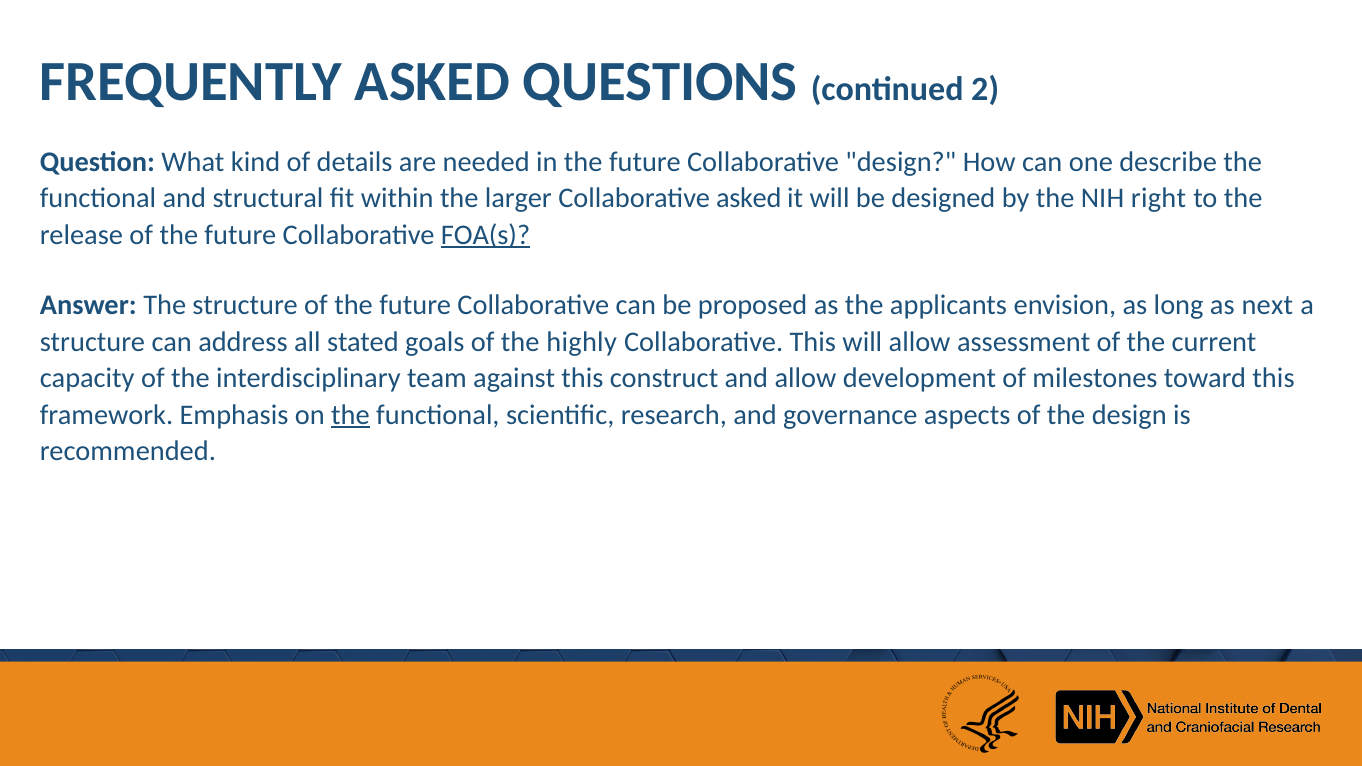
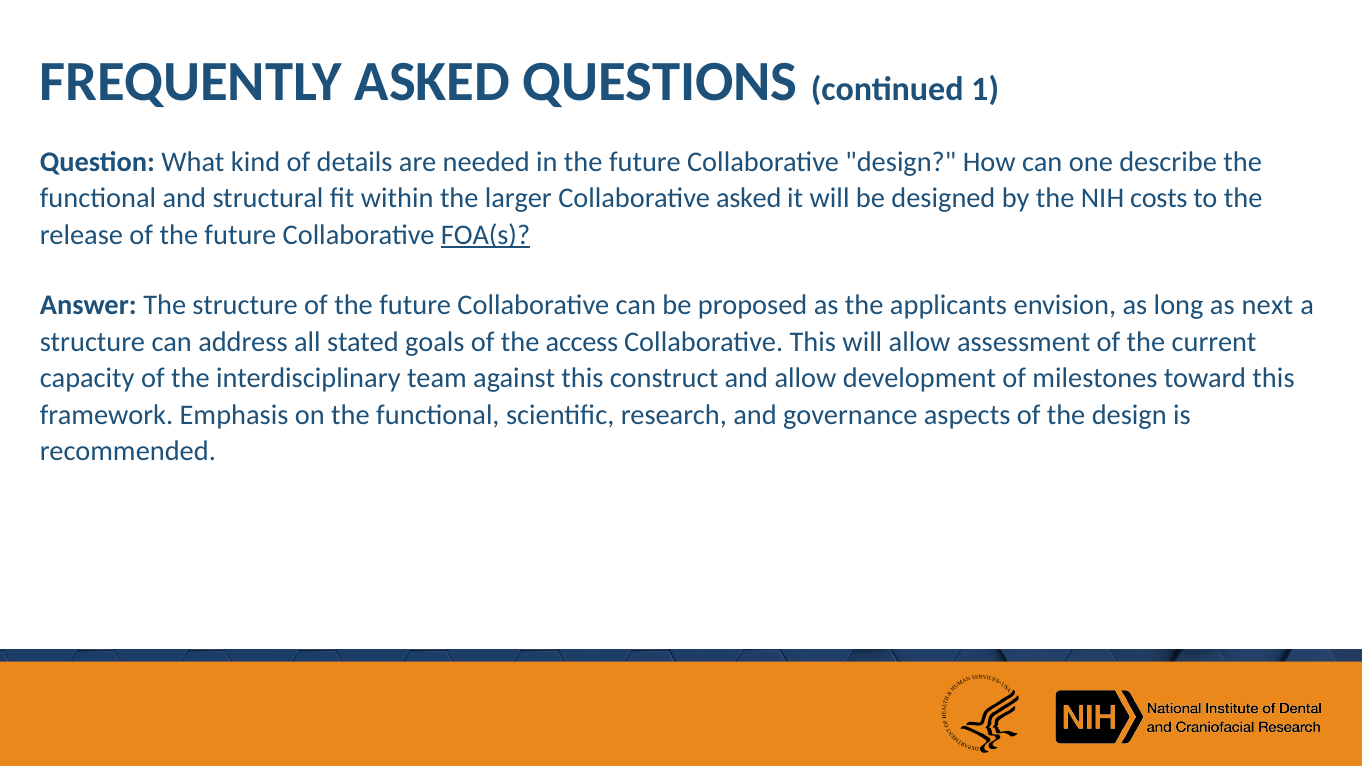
2: 2 -> 1
right: right -> costs
highly: highly -> access
the at (350, 415) underline: present -> none
